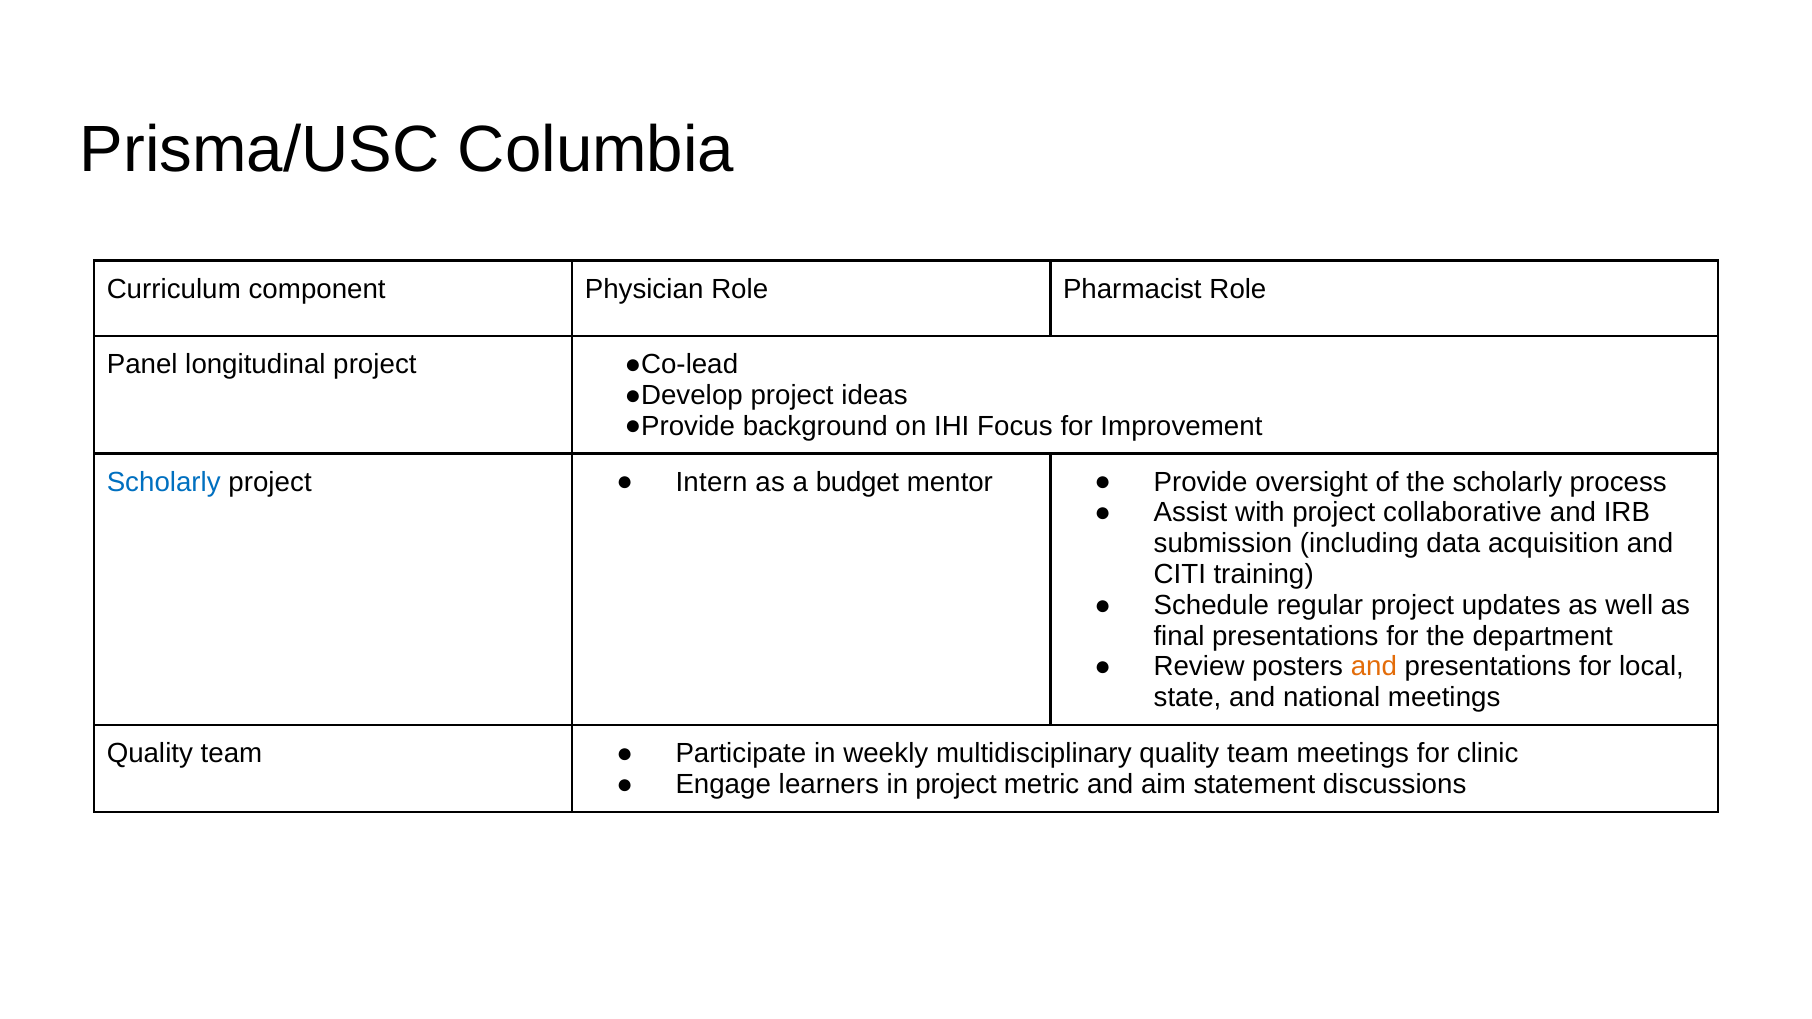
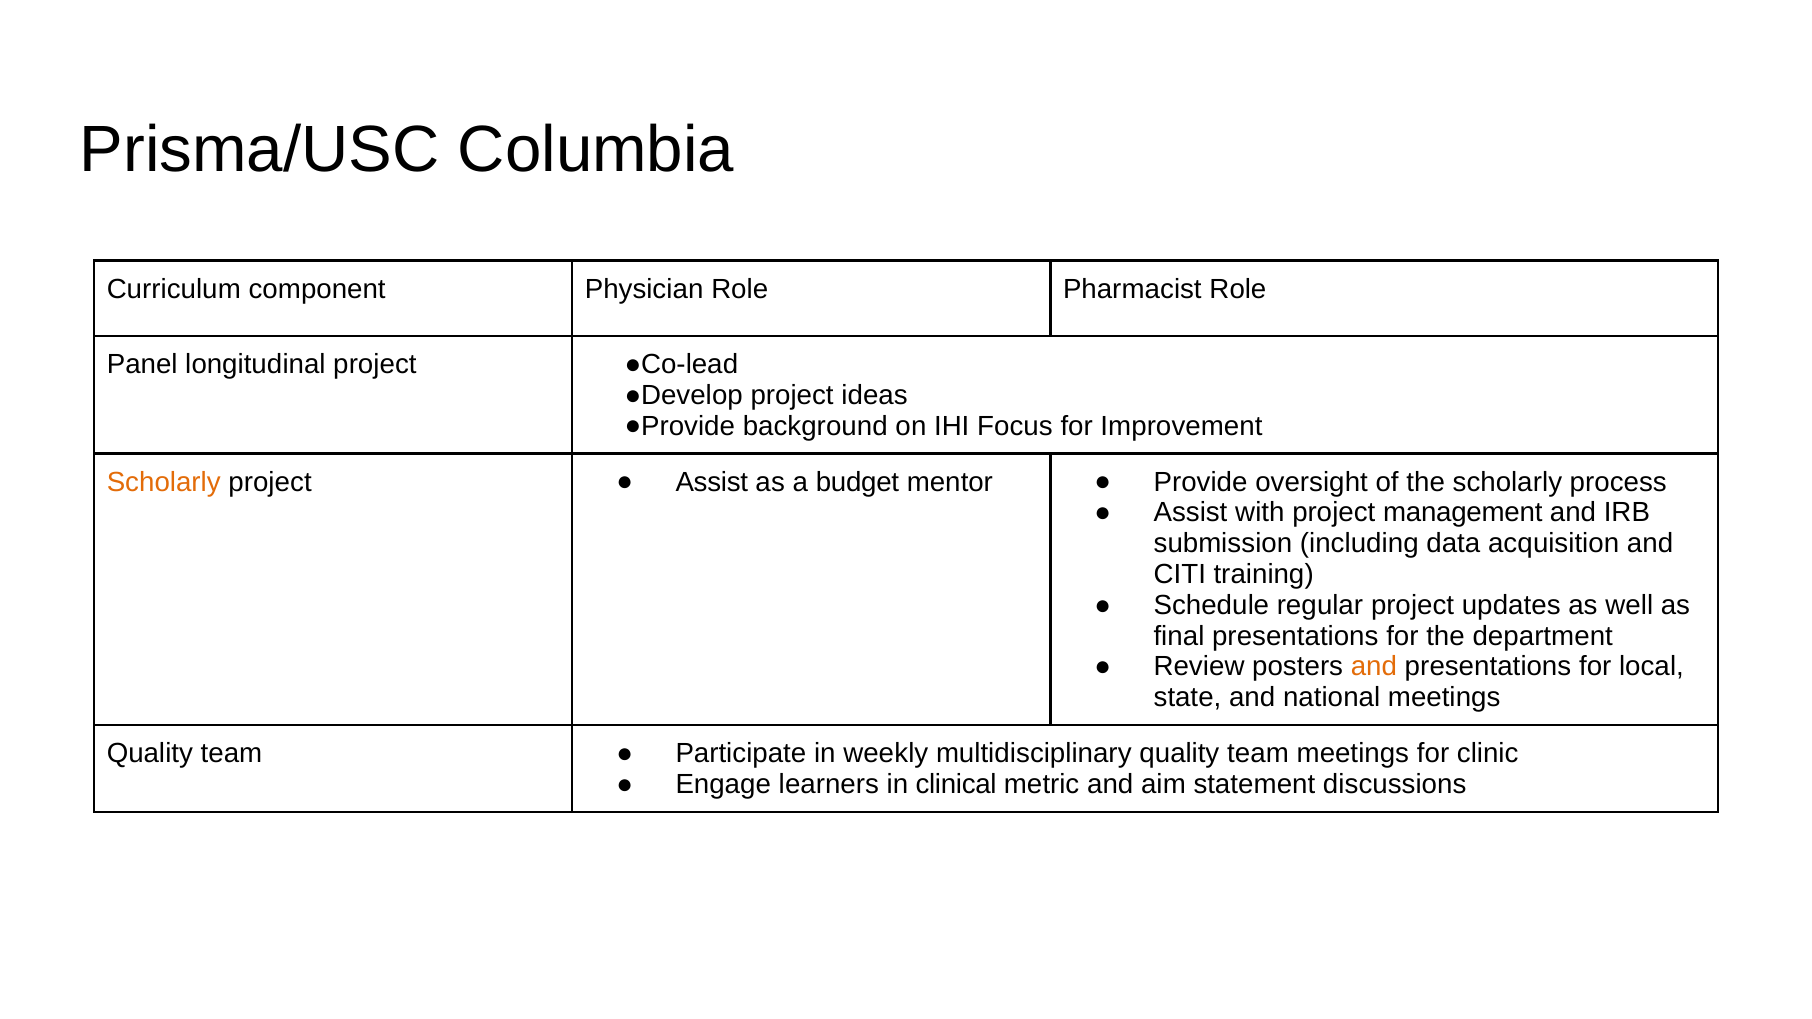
Scholarly at (164, 482) colour: blue -> orange
Intern at (712, 482): Intern -> Assist
collaborative: collaborative -> management
in project: project -> clinical
